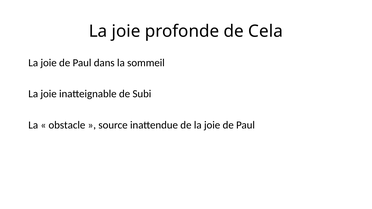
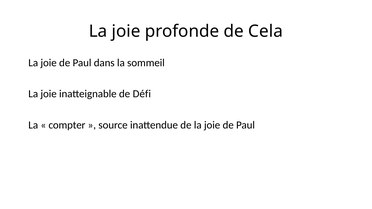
Subi: Subi -> Défi
obstacle: obstacle -> compter
